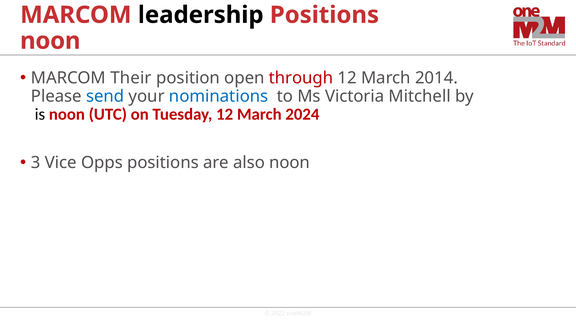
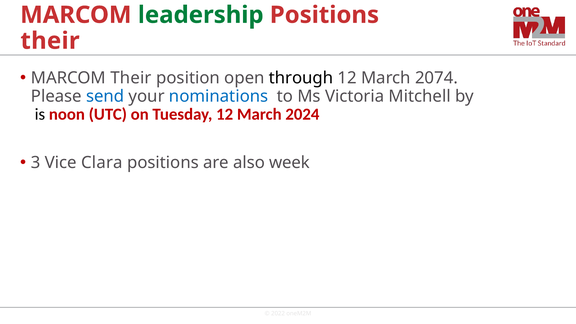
leadership colour: black -> green
noon at (50, 41): noon -> their
through colour: red -> black
2014: 2014 -> 2074
Opps: Opps -> Clara
also noon: noon -> week
